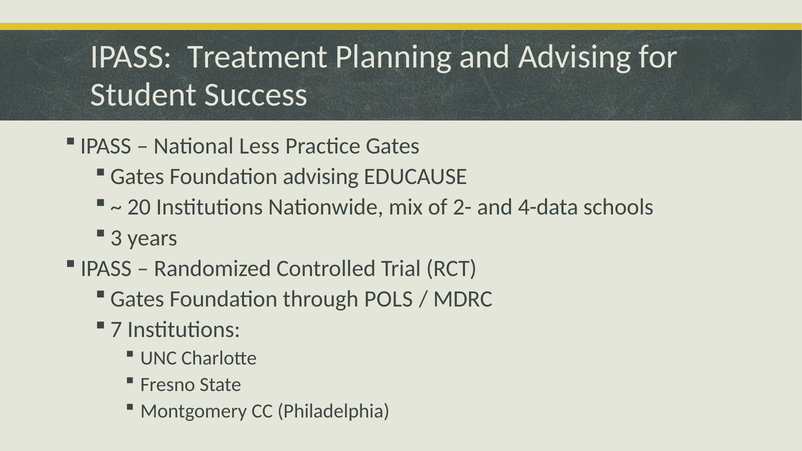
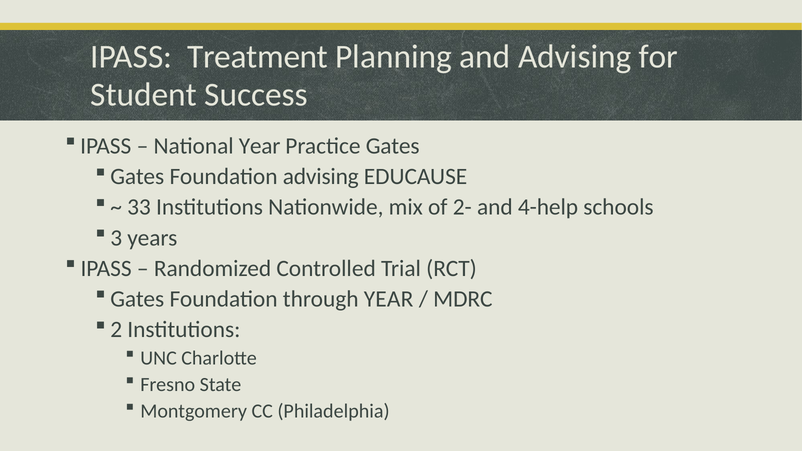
National Less: Less -> Year
20: 20 -> 33
4-data: 4-data -> 4-help
through POLS: POLS -> YEAR
7: 7 -> 2
